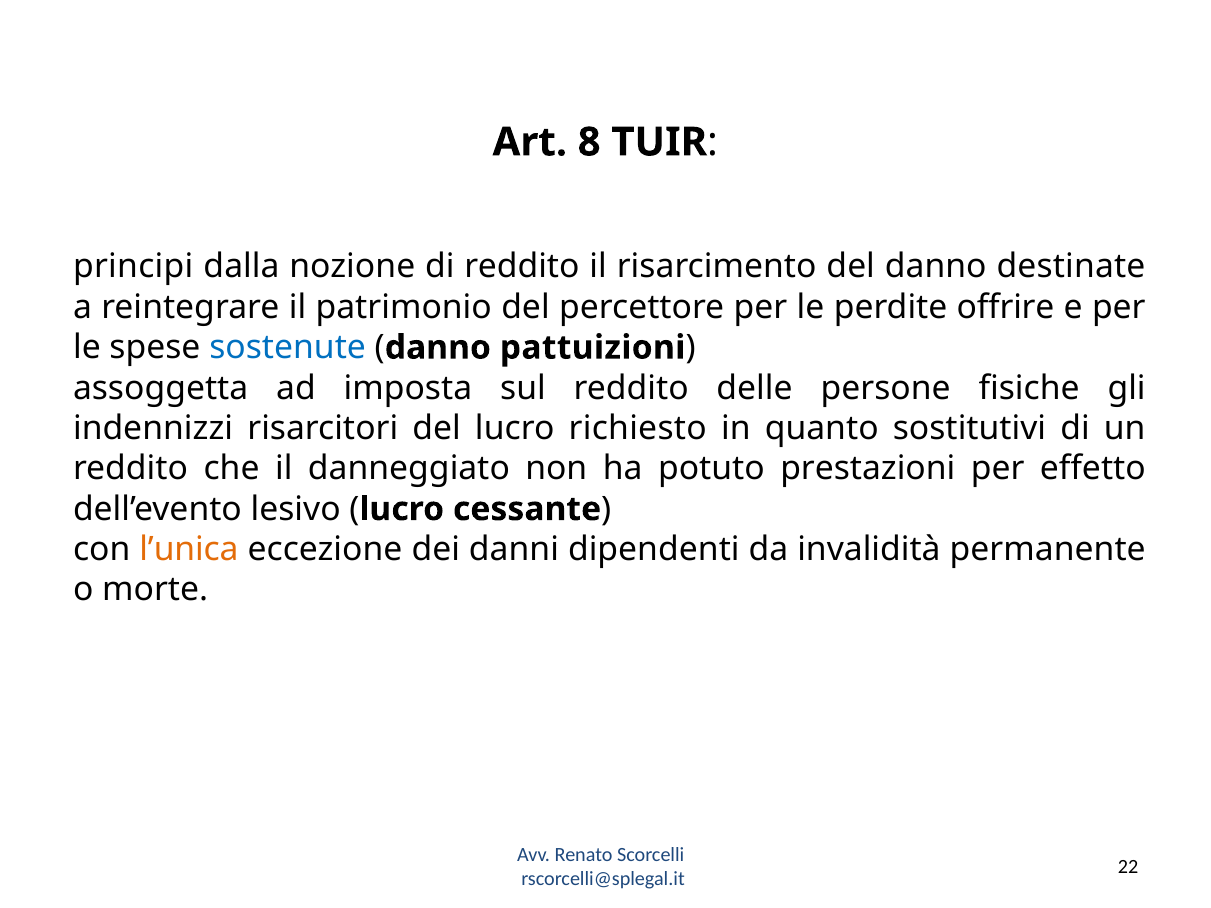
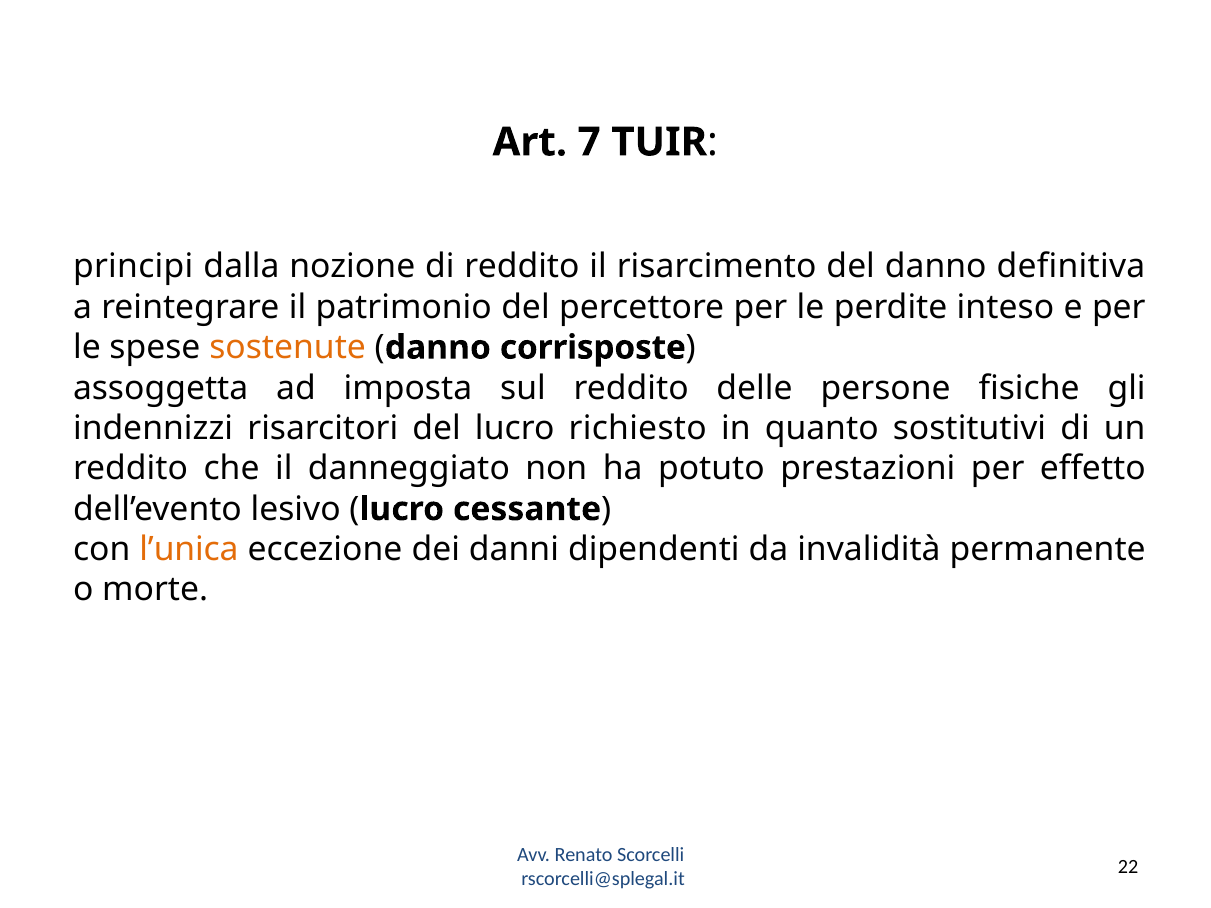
8: 8 -> 7
destinate: destinate -> definitiva
offrire: offrire -> inteso
sostenute colour: blue -> orange
pattuizioni: pattuizioni -> corrisposte
